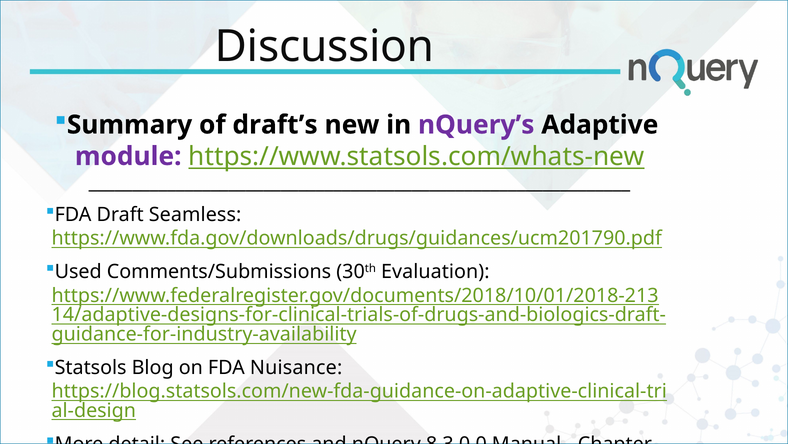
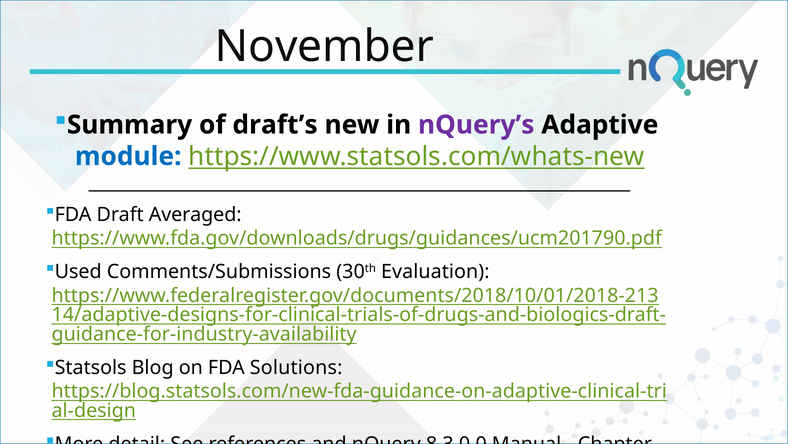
Discussion: Discussion -> November
module colour: purple -> blue
Seamless: Seamless -> Averaged
Nuisance: Nuisance -> Solutions
